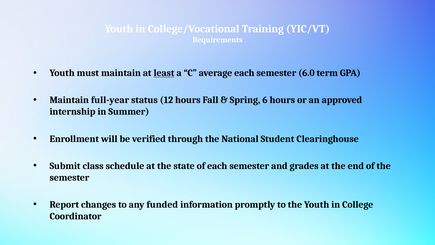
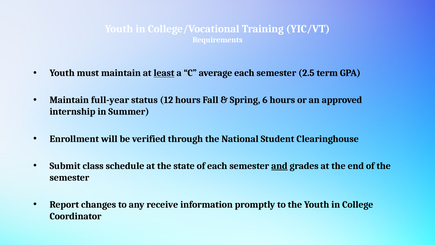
6.0: 6.0 -> 2.5
and underline: none -> present
funded: funded -> receive
